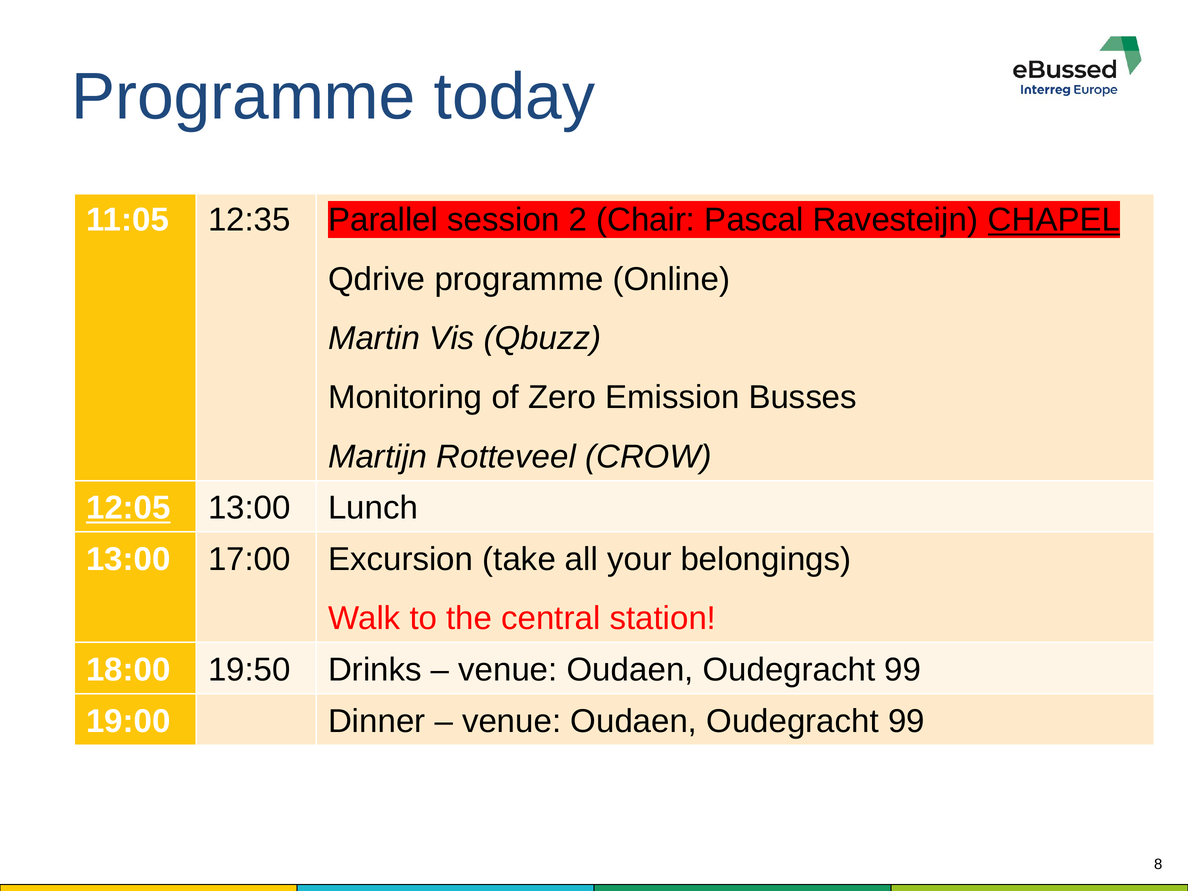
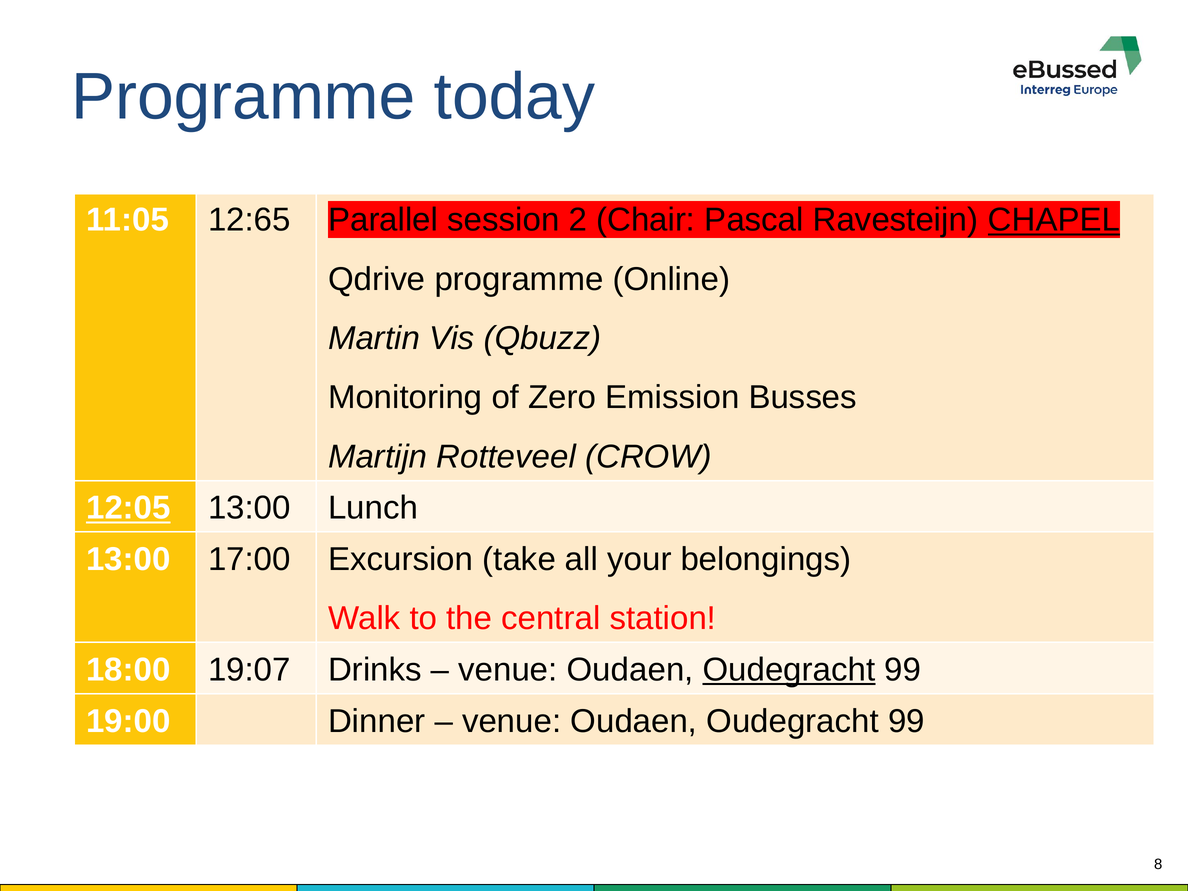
12:35: 12:35 -> 12:65
19:50: 19:50 -> 19:07
Oudegracht at (789, 670) underline: none -> present
